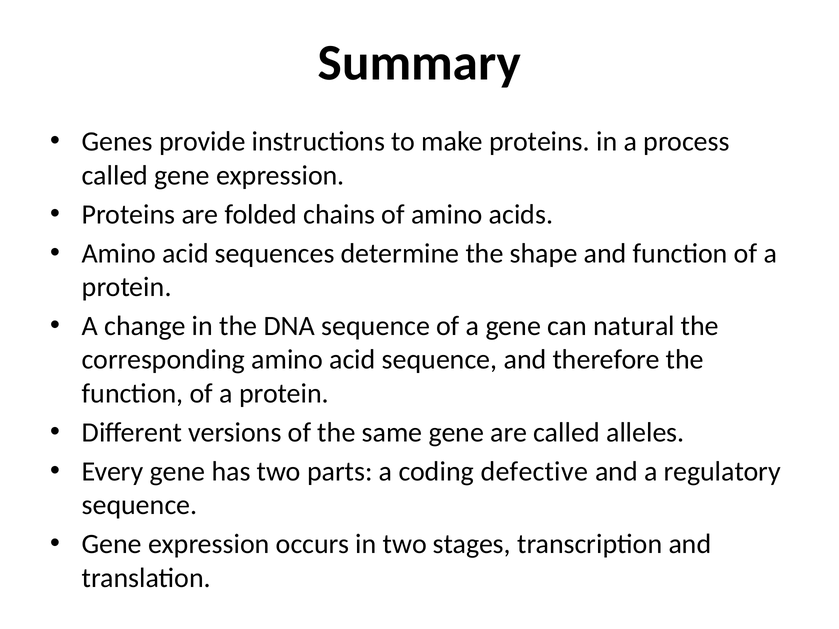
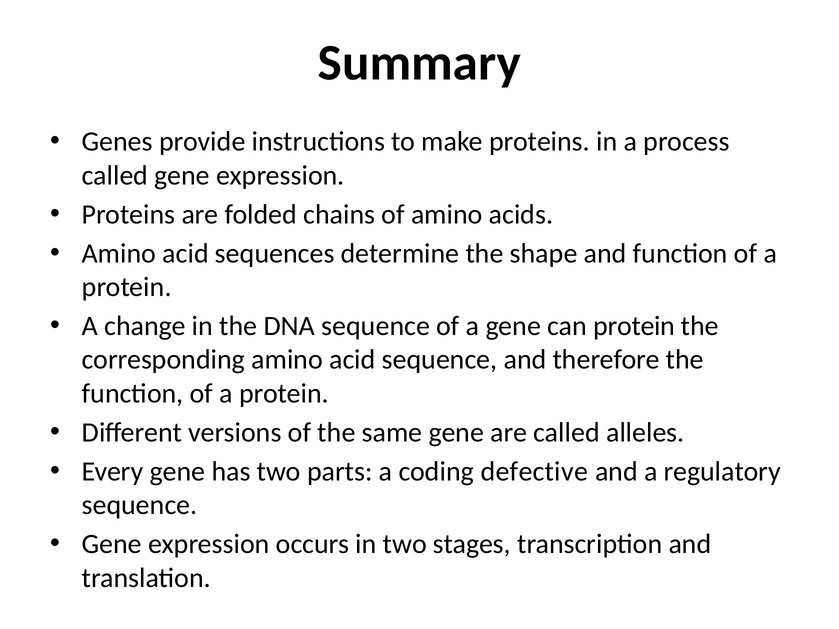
can natural: natural -> protein
